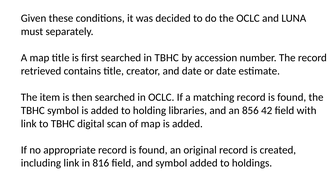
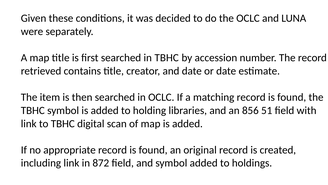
must: must -> were
42: 42 -> 51
816: 816 -> 872
